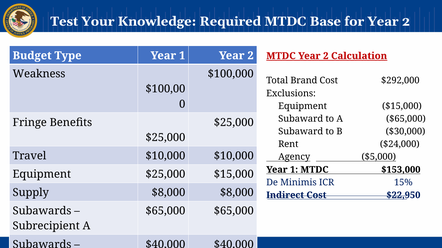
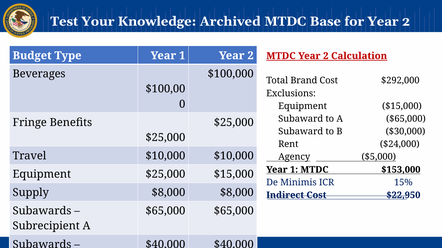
Required: Required -> Archived
Weakness: Weakness -> Beverages
